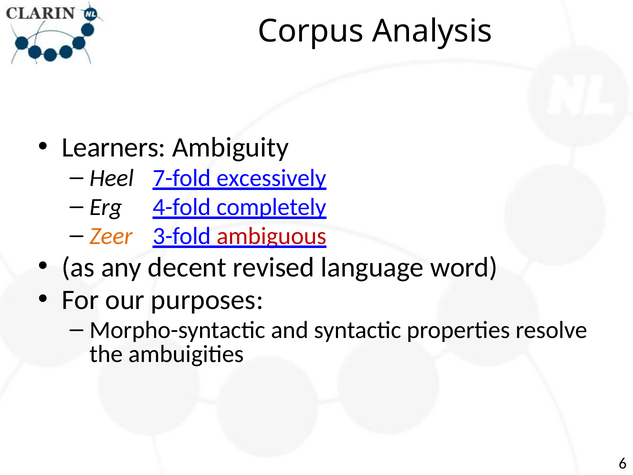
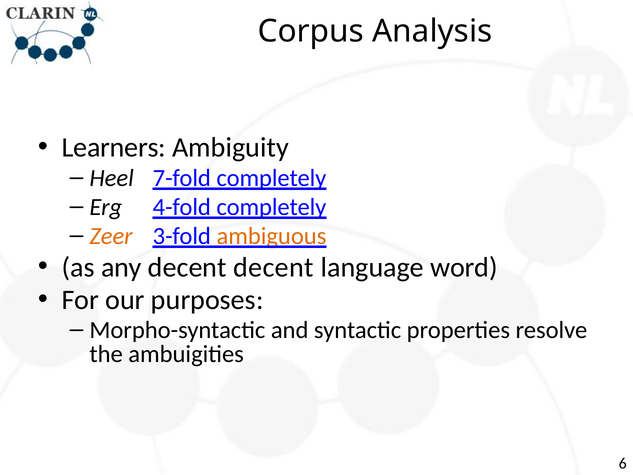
7-fold excessively: excessively -> completely
ambiguous colour: red -> orange
decent revised: revised -> decent
